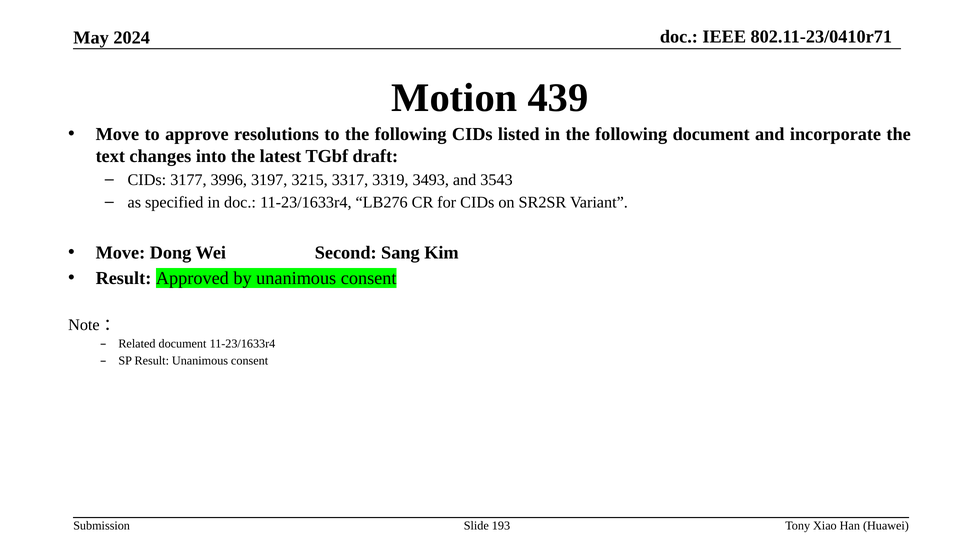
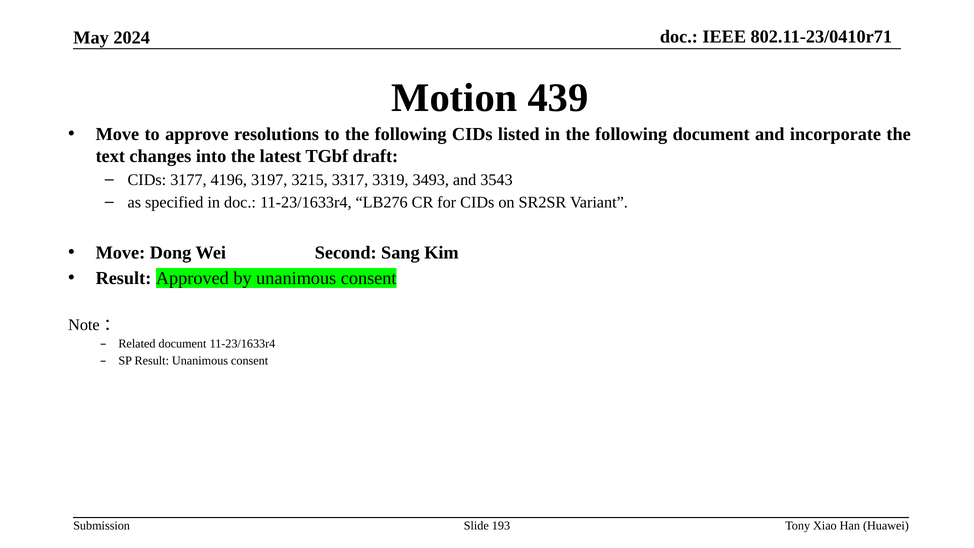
3996: 3996 -> 4196
